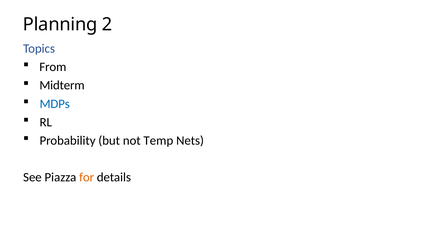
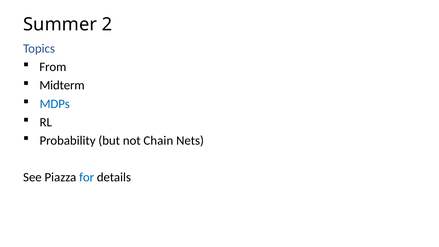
Planning: Planning -> Summer
Temp: Temp -> Chain
for colour: orange -> blue
